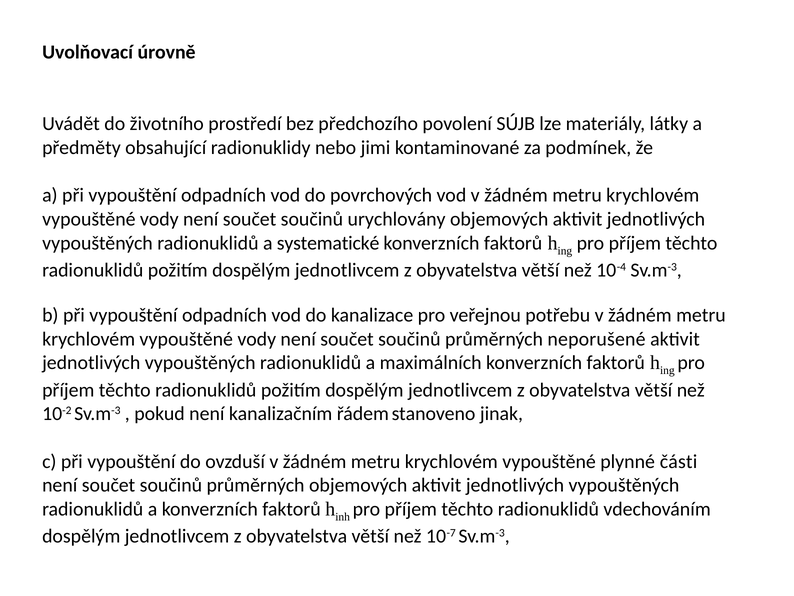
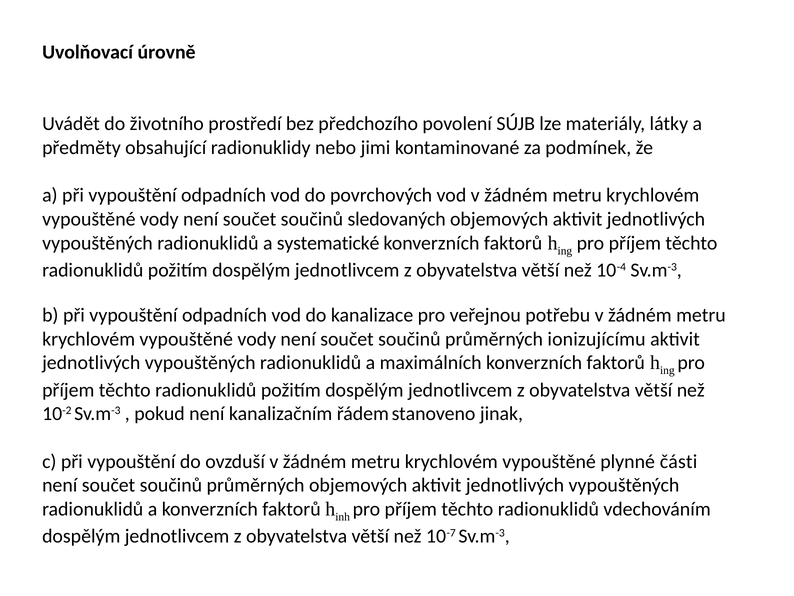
urychlovány: urychlovány -> sledovaných
neporušené: neporušené -> ionizujícímu
